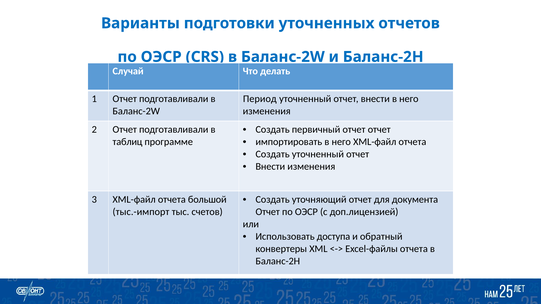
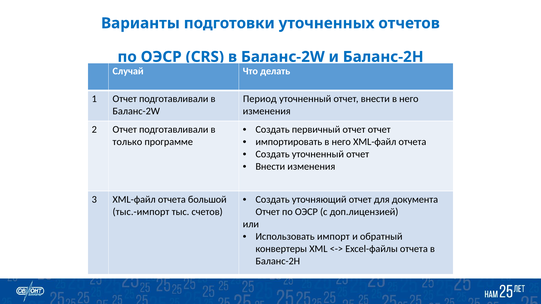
таблиц: таблиц -> только
доступа: доступа -> импорт
